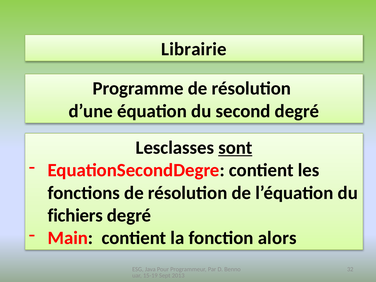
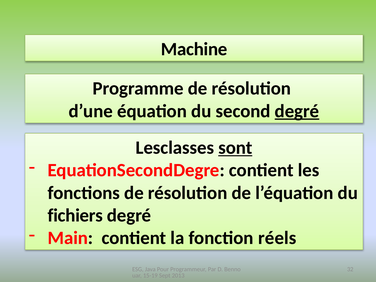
Librairie: Librairie -> Machine
degré at (297, 111) underline: none -> present
alors: alors -> réels
